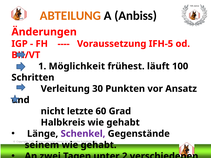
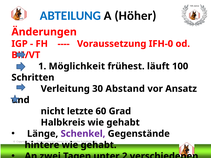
ABTEILUNG colour: orange -> blue
Anbiss: Anbiss -> Höher
IFH-5: IFH-5 -> IFH-0
Punkten: Punkten -> Abstand
seinem: seinem -> hintere
